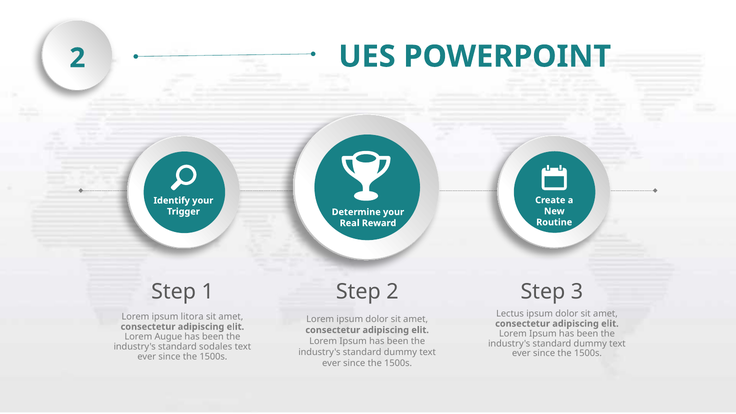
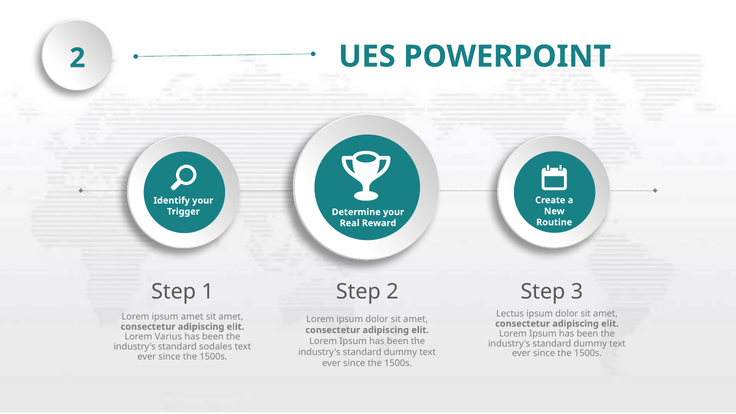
ipsum litora: litora -> amet
Augue: Augue -> Varius
